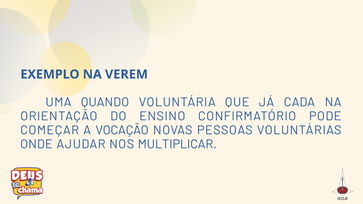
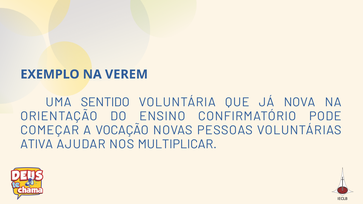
QUANDO: QUANDO -> SENTIDO
CADA: CADA -> NOVA
ONDE: ONDE -> ATIVA
